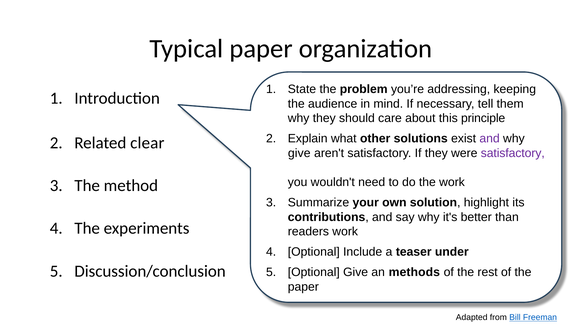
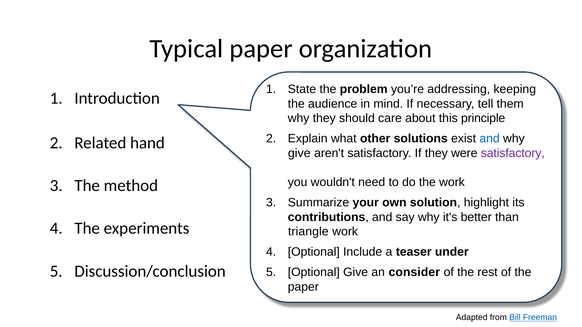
and at (490, 139) colour: purple -> blue
clear: clear -> hand
readers: readers -> triangle
methods: methods -> consider
